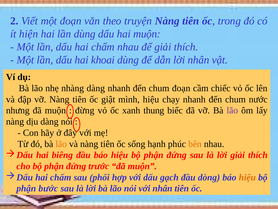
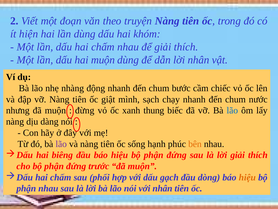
hai muộn: muộn -> khóm
hai khoai: khoai -> muộn
nhàng dàng: dàng -> động
chum đoạn: đoạn -> bước
mình hiệu: hiệu -> sạch
lão at (232, 110) colour: purple -> blue
lão at (61, 144) colour: orange -> purple
phận bước: bước -> nhau
